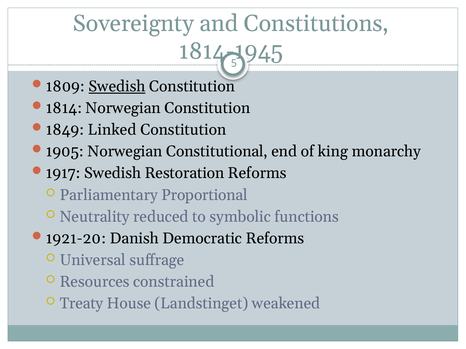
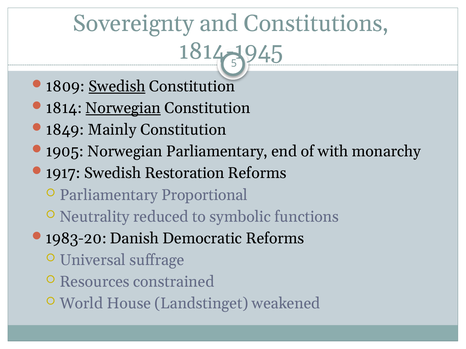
Norwegian at (123, 108) underline: none -> present
Linked: Linked -> Mainly
Norwegian Constitutional: Constitutional -> Parliamentary
king: king -> with
1921-20: 1921-20 -> 1983-20
Treaty: Treaty -> World
